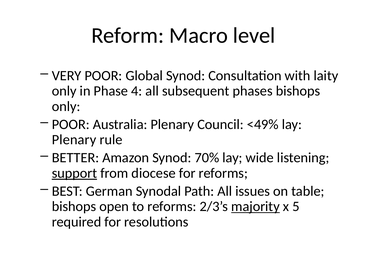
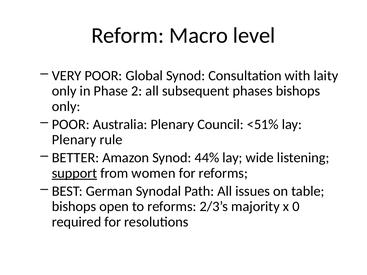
4: 4 -> 2
<49%: <49% -> <51%
70%: 70% -> 44%
diocese: diocese -> women
majority underline: present -> none
5: 5 -> 0
